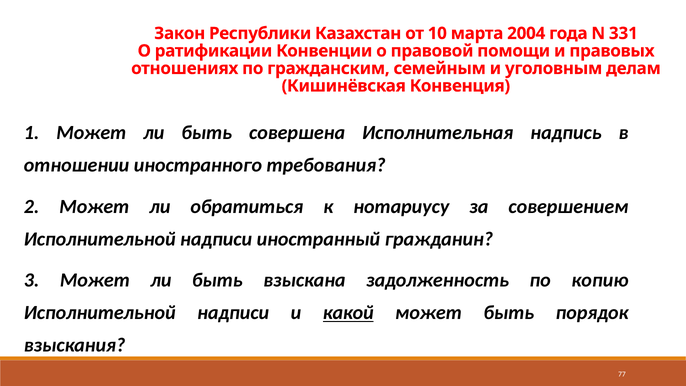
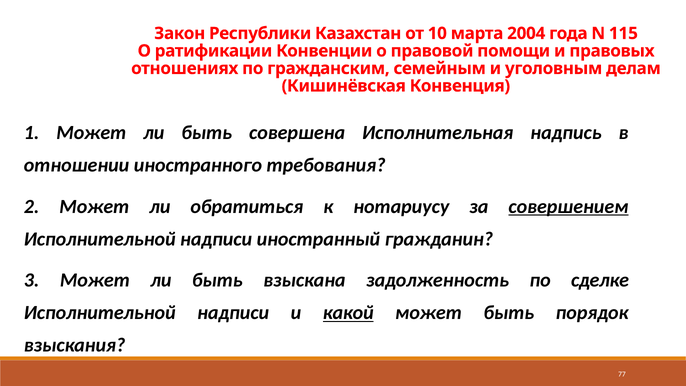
331: 331 -> 115
совершением underline: none -> present
копию: копию -> сделке
